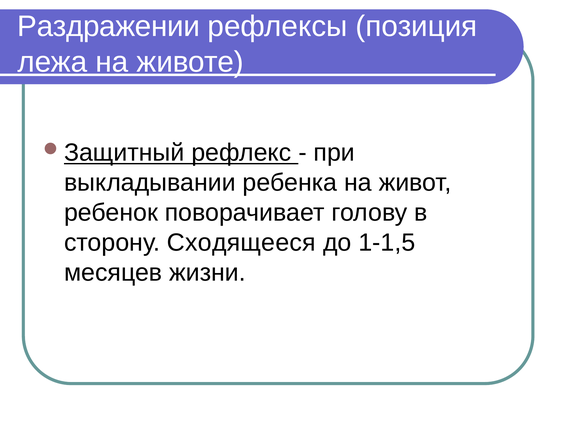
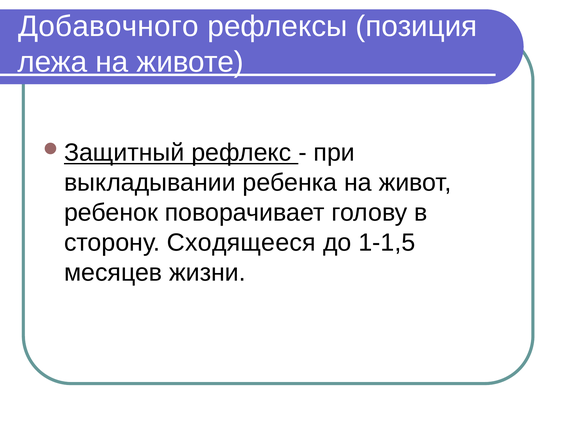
Раздражении: Раздражении -> Добавочного
